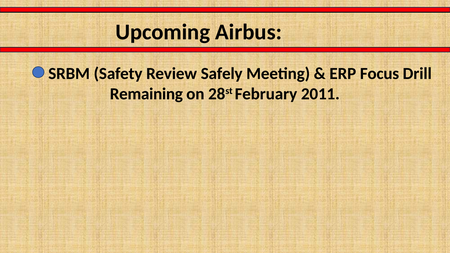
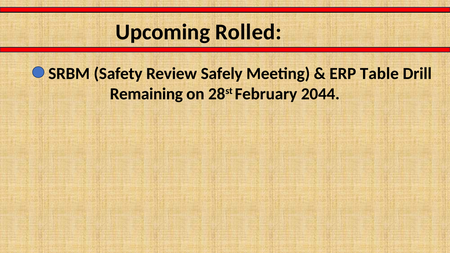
Airbus: Airbus -> Rolled
Focus: Focus -> Table
2011: 2011 -> 2044
